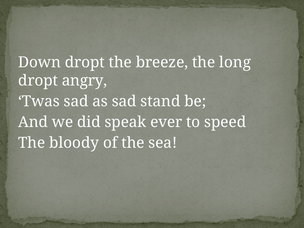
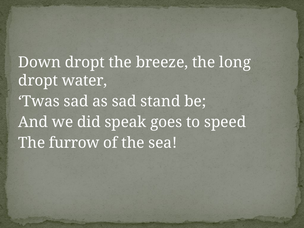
angry: angry -> water
ever: ever -> goes
bloody: bloody -> furrow
